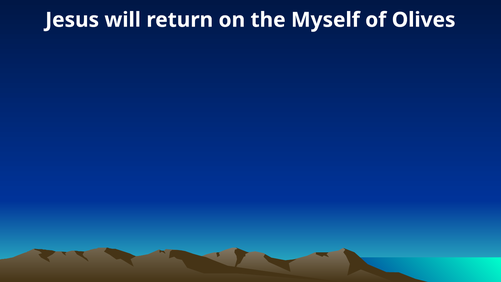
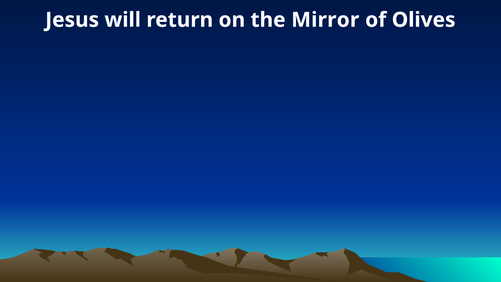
Myself: Myself -> Mirror
